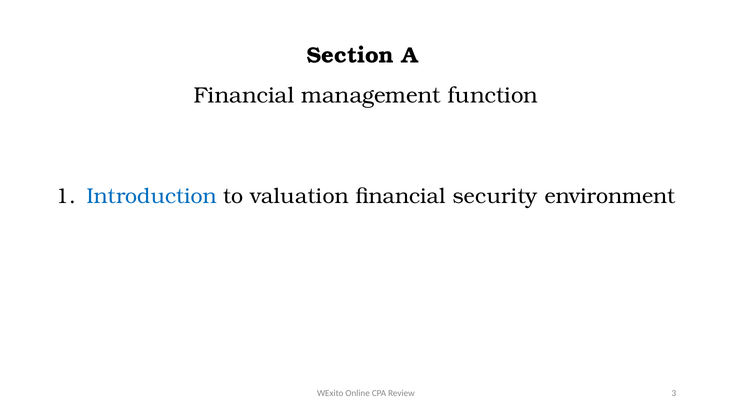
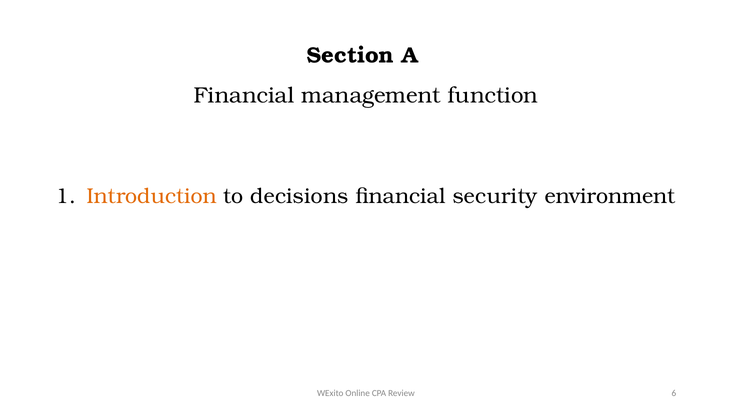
Introduction colour: blue -> orange
valuation: valuation -> decisions
3: 3 -> 6
